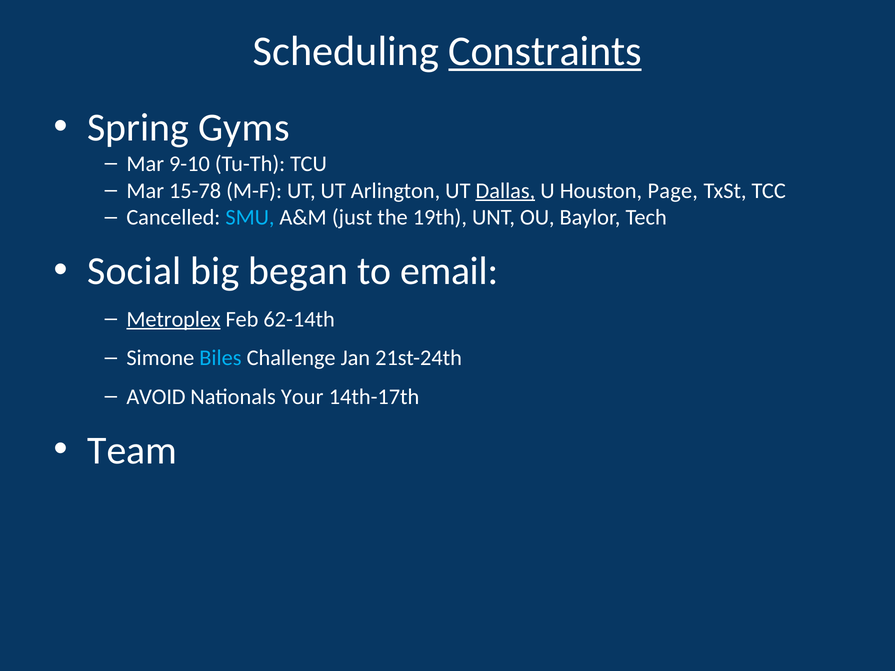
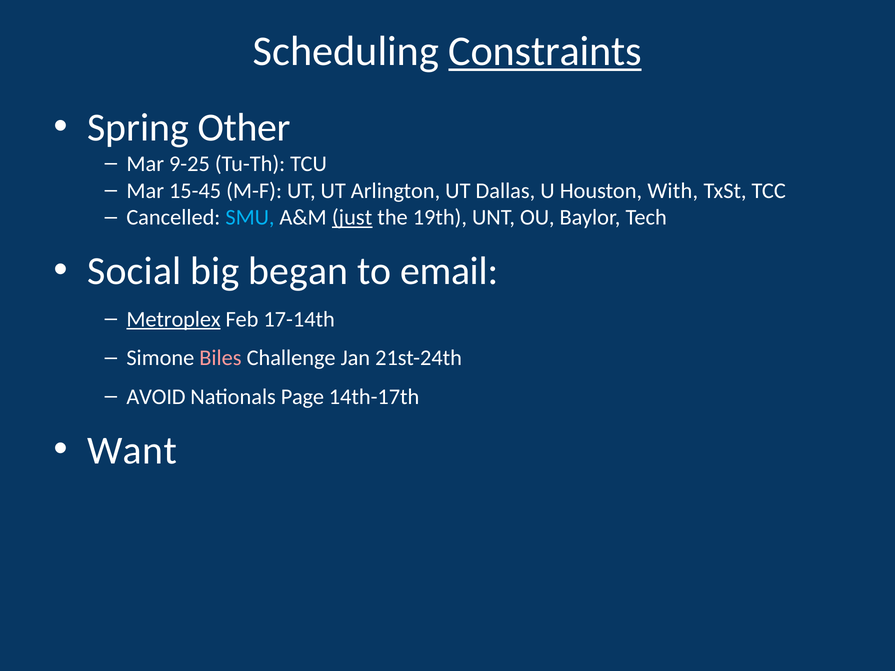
Gyms: Gyms -> Other
9-10: 9-10 -> 9-25
15-78: 15-78 -> 15-45
Dallas underline: present -> none
Page: Page -> With
just underline: none -> present
62-14th: 62-14th -> 17-14th
Biles colour: light blue -> pink
Your: Your -> Page
Team: Team -> Want
